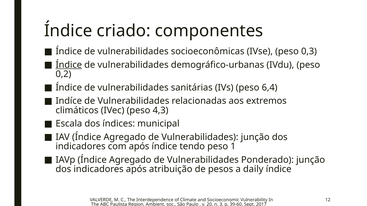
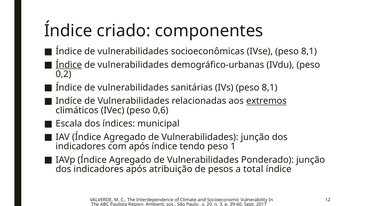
IVse peso 0,3: 0,3 -> 8,1
IVs peso 6,4: 6,4 -> 8,1
extremos underline: none -> present
4,3: 4,3 -> 0,6
daily: daily -> total
